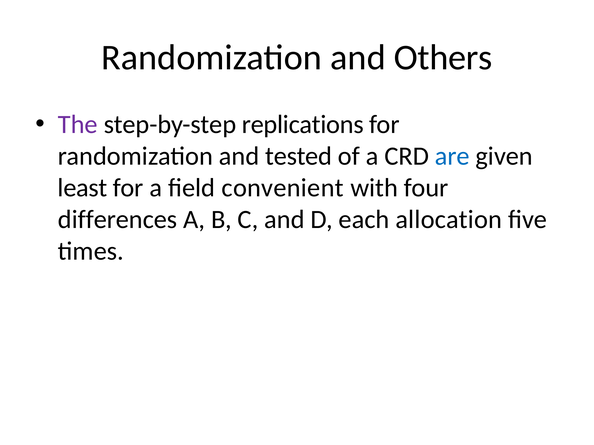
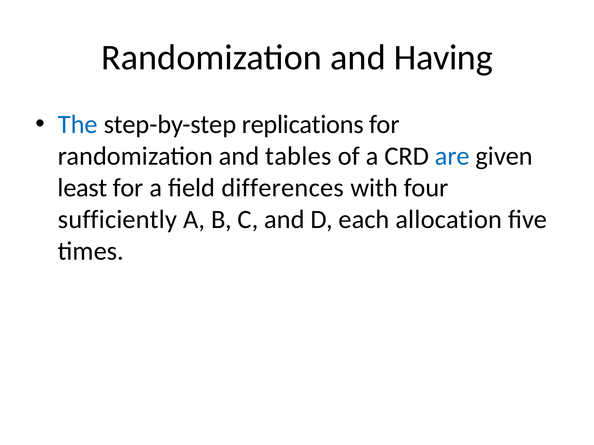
Others: Others -> Having
The colour: purple -> blue
tested: tested -> tables
convenient: convenient -> differences
differences: differences -> sufficiently
